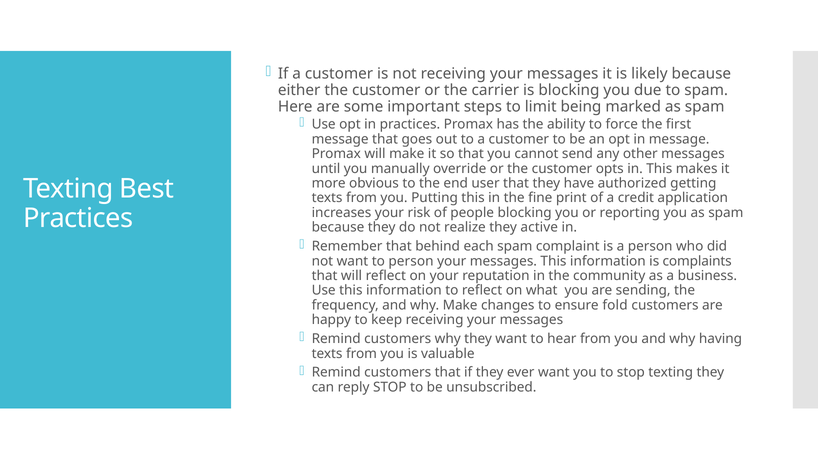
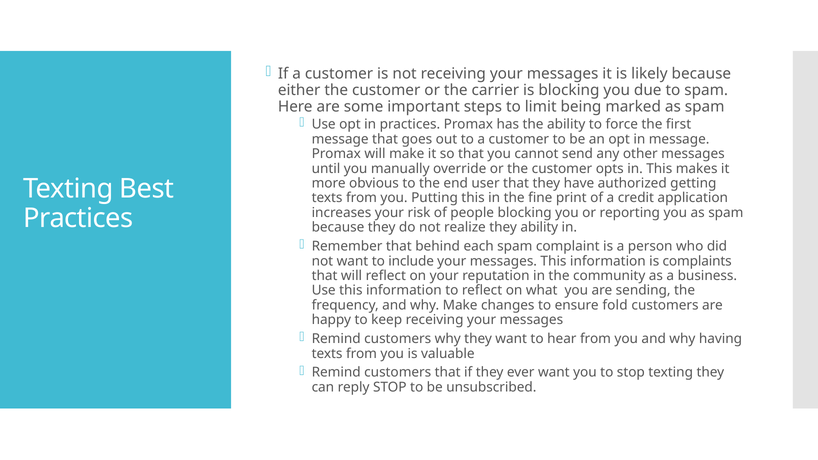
they active: active -> ability
to person: person -> include
